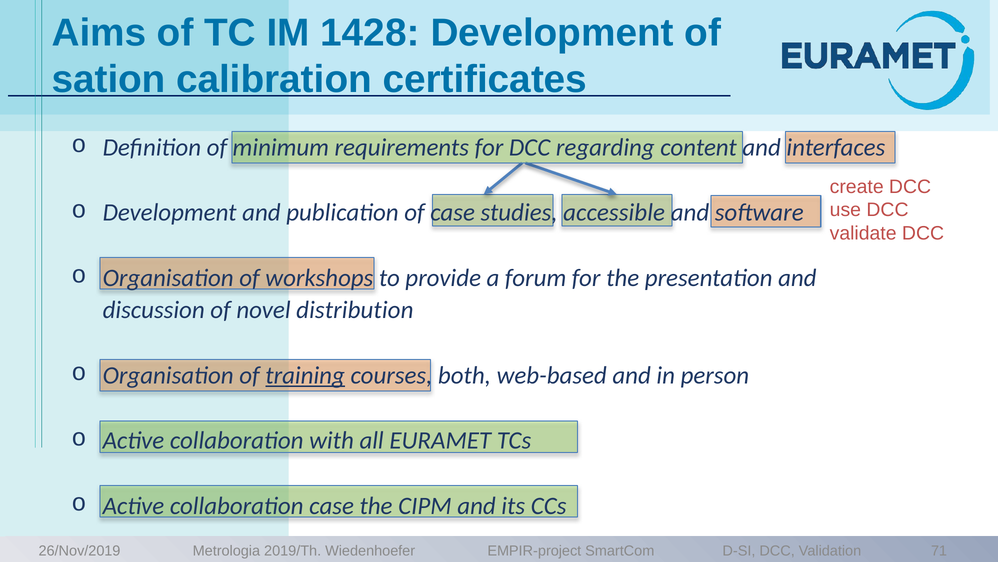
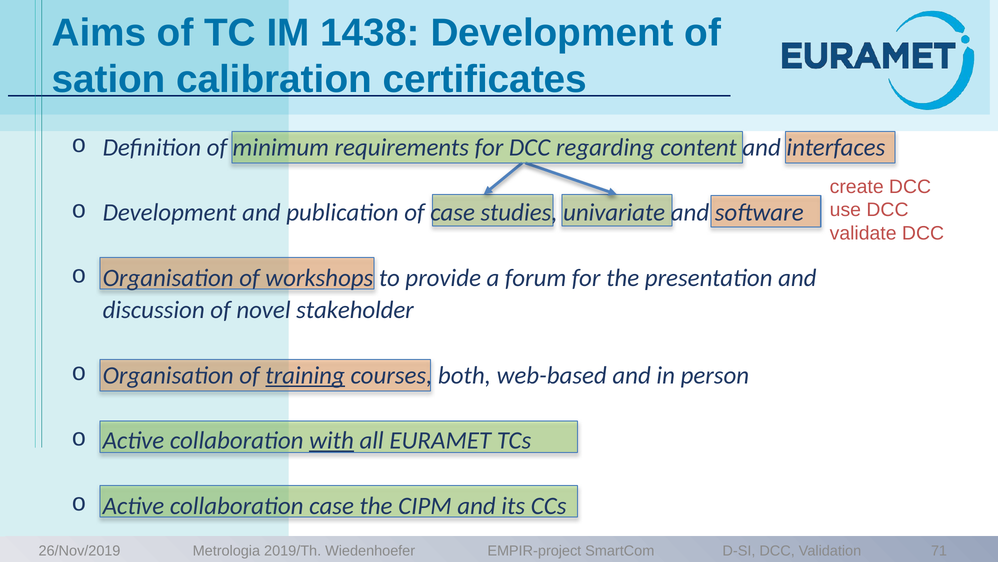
1428: 1428 -> 1438
accessible: accessible -> univariate
distribution: distribution -> stakeholder
with underline: none -> present
